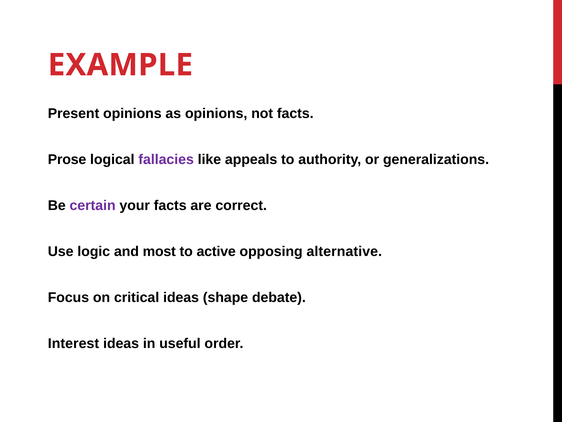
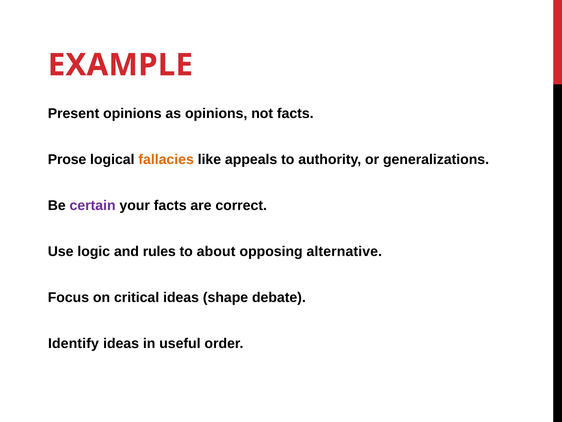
fallacies colour: purple -> orange
most: most -> rules
active: active -> about
Interest: Interest -> Identify
